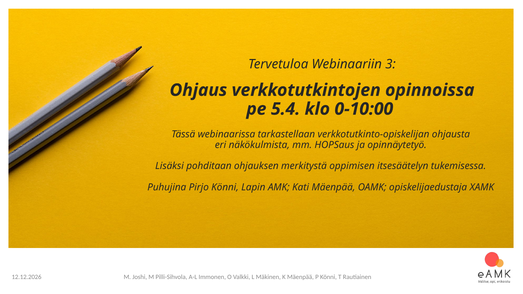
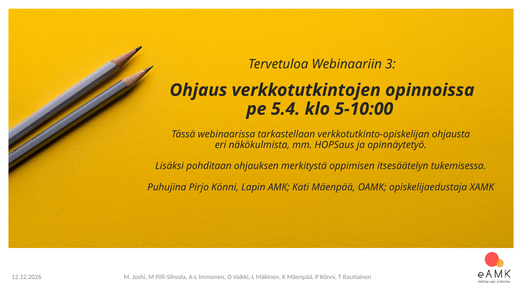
0-10:00: 0-10:00 -> 5-10:00
